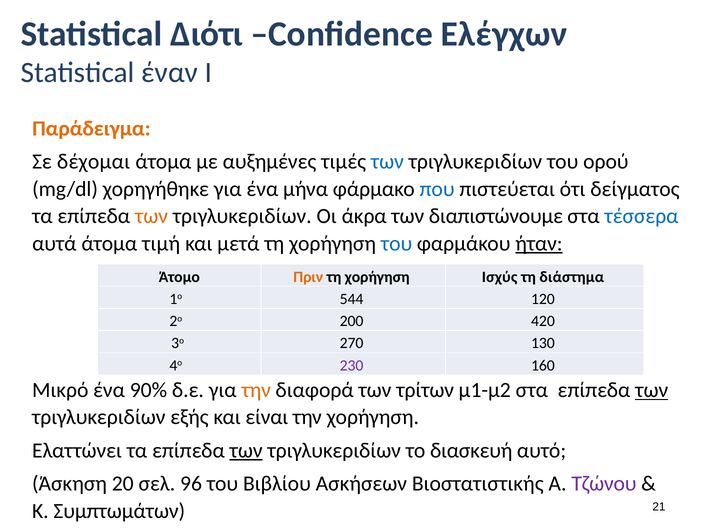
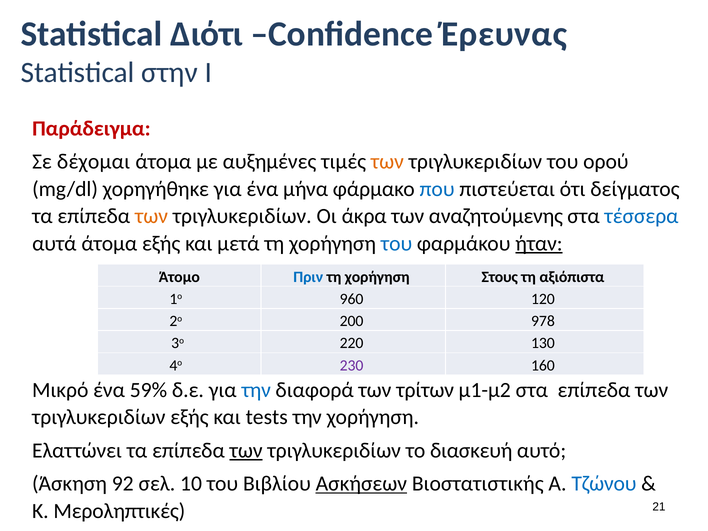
Ελέγχων: Ελέγχων -> Έρευνας
έναν: έναν -> στην
Παράδειγμα colour: orange -> red
των at (387, 162) colour: blue -> orange
διαπιστώνουμε: διαπιστώνουμε -> αναζητούμενης
άτομα τιμή: τιμή -> εξής
Πριν colour: orange -> blue
Ισχύς: Ισχύς -> Στους
διάστημα: διάστημα -> αξιόπιστα
544: 544 -> 960
420: 420 -> 978
270: 270 -> 220
90%: 90% -> 59%
την at (256, 390) colour: orange -> blue
των at (652, 390) underline: present -> none
είναι: είναι -> tests
20: 20 -> 92
96: 96 -> 10
Ασκήσεων underline: none -> present
Τζώνου colour: purple -> blue
Συμπτωμάτων: Συμπτωμάτων -> Μεροληπτικές
